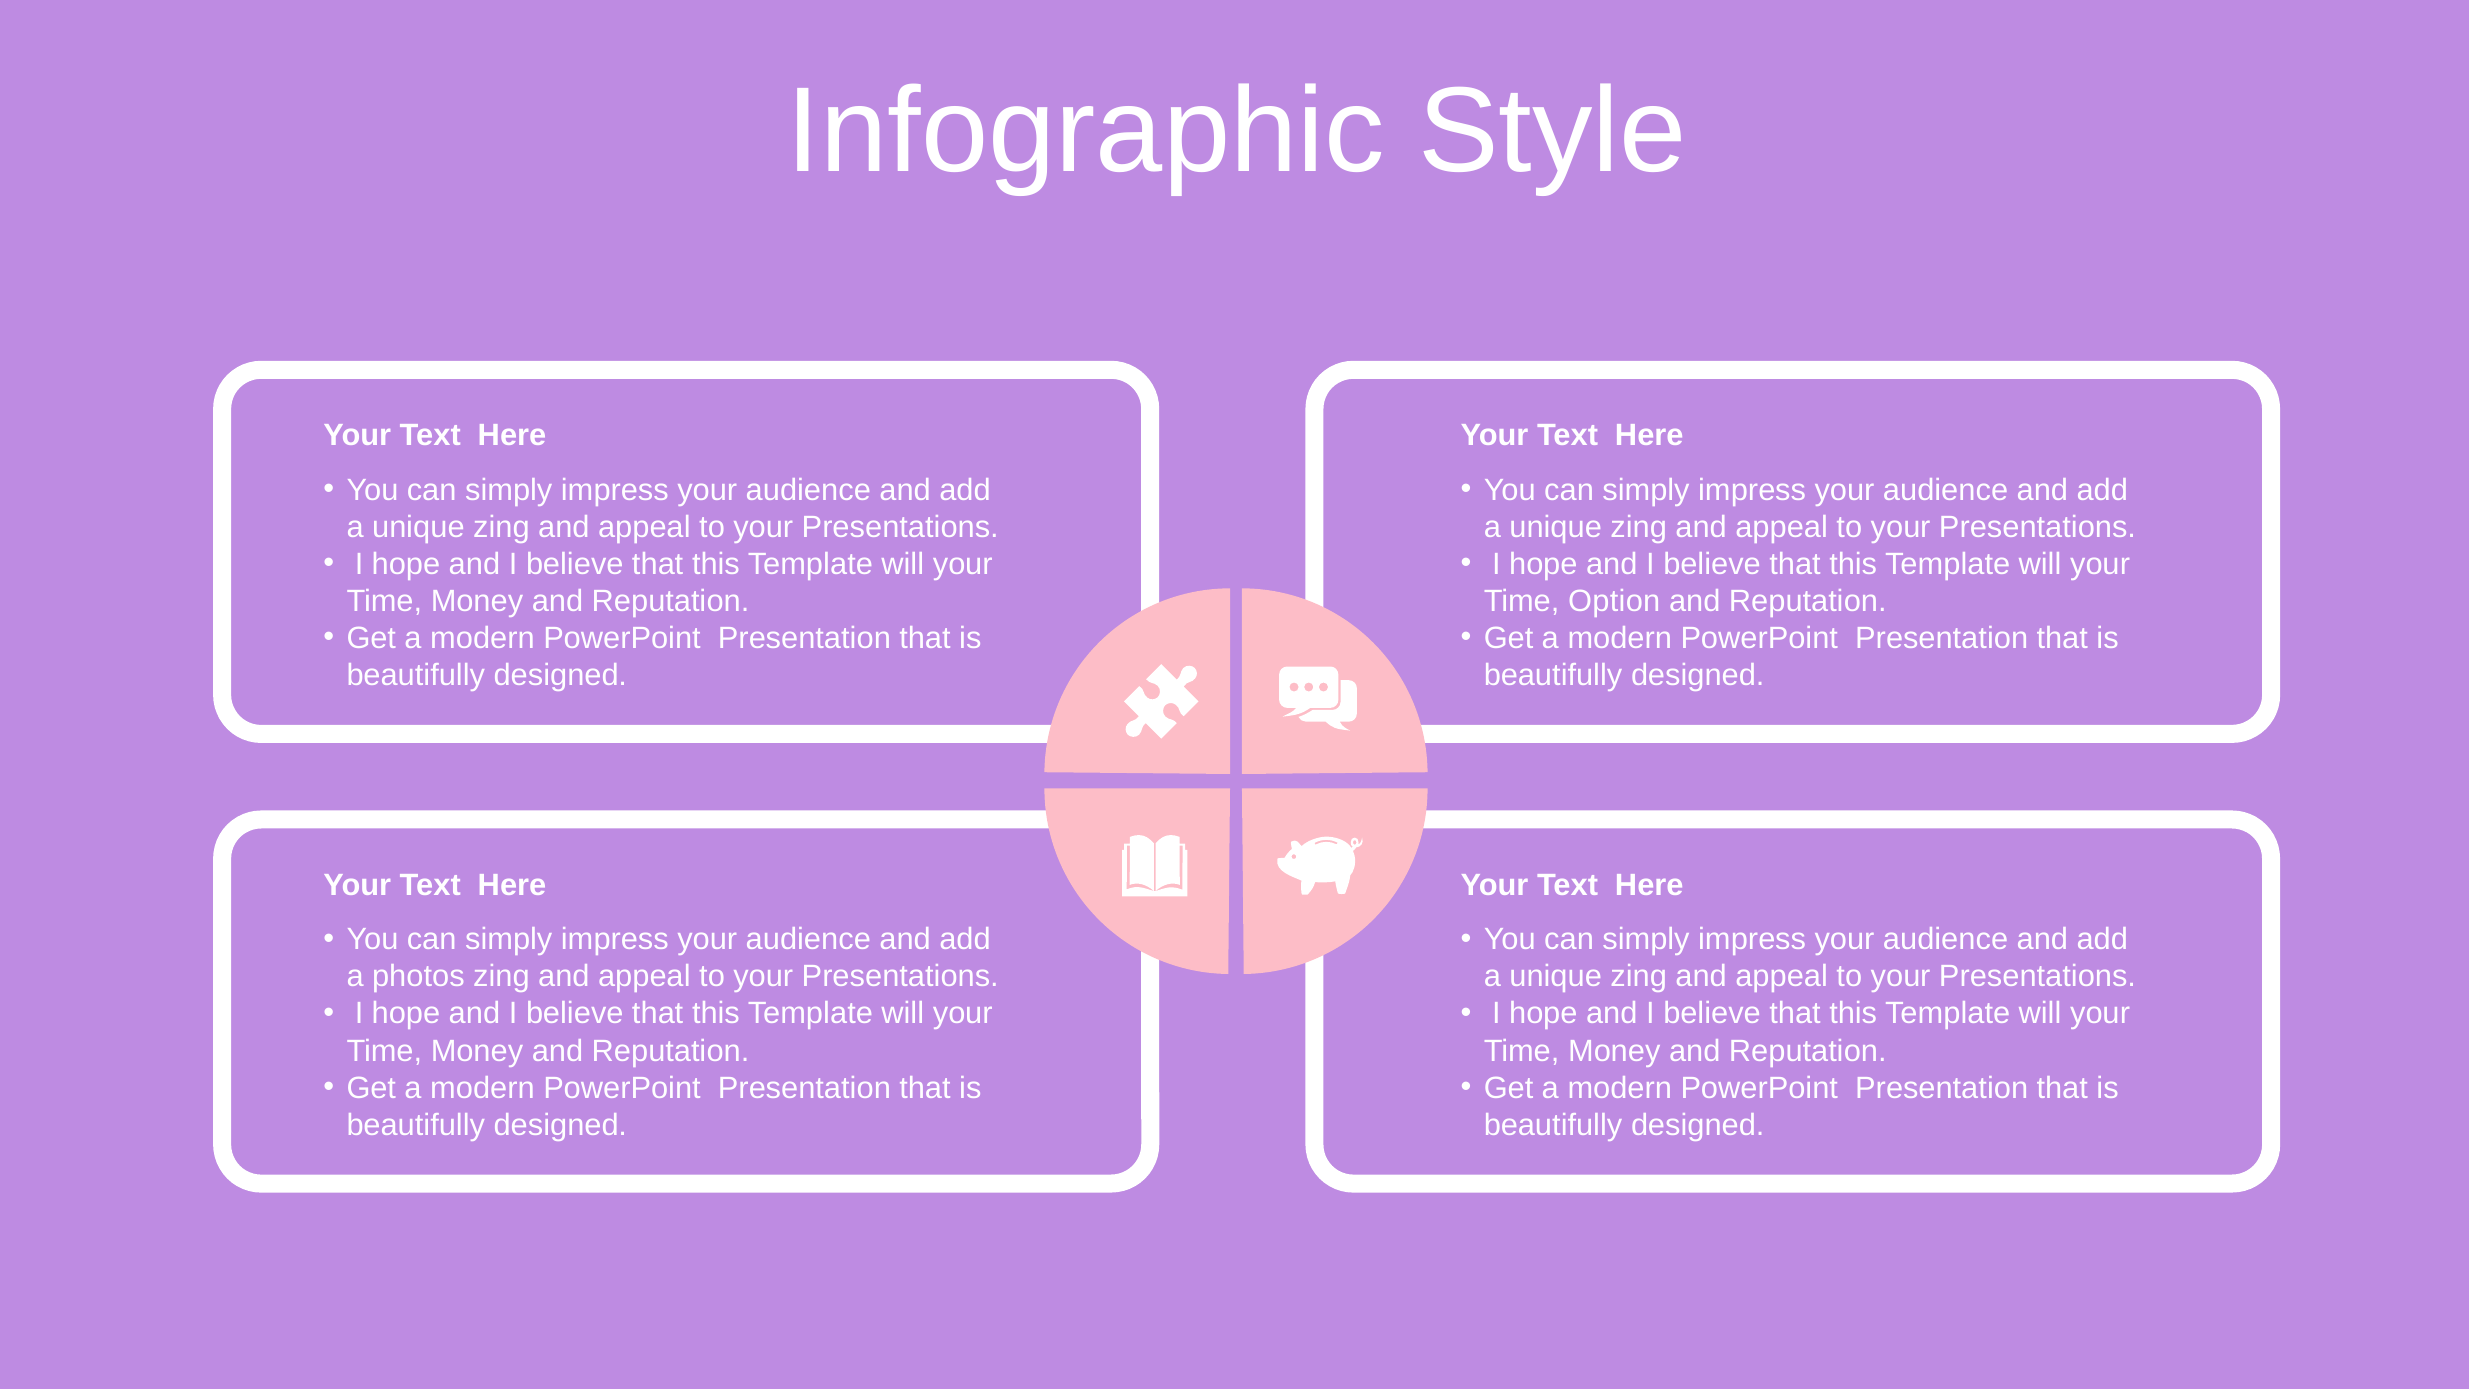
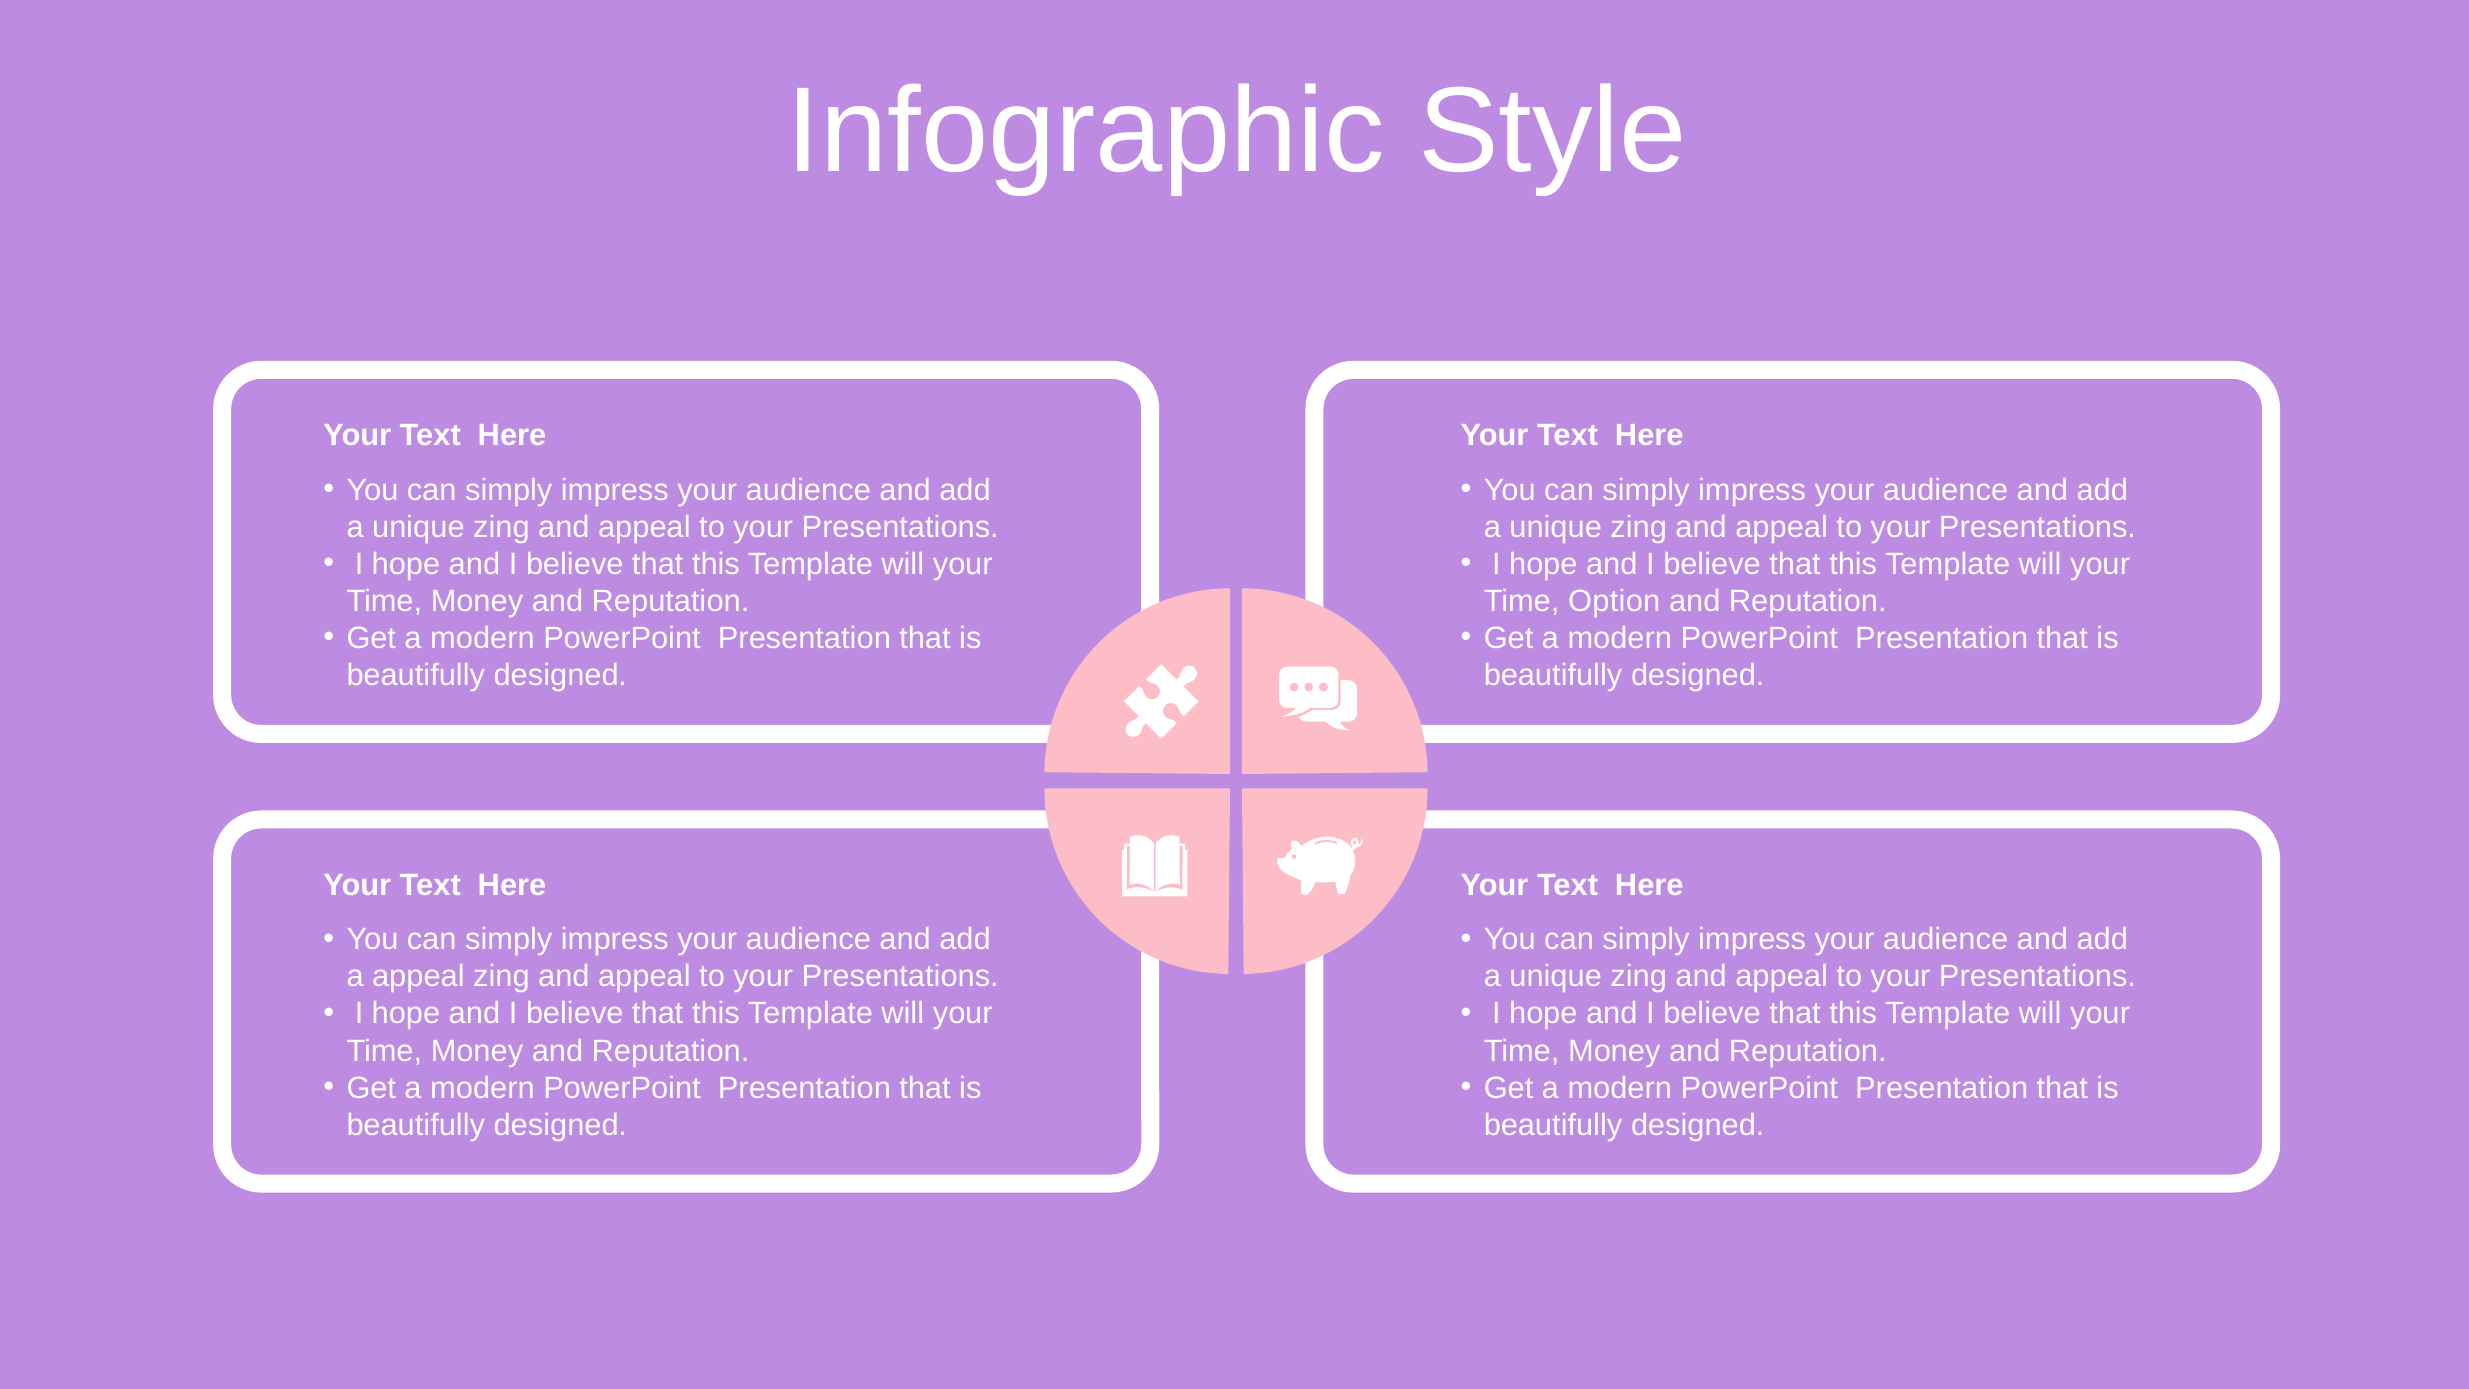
a photos: photos -> appeal
